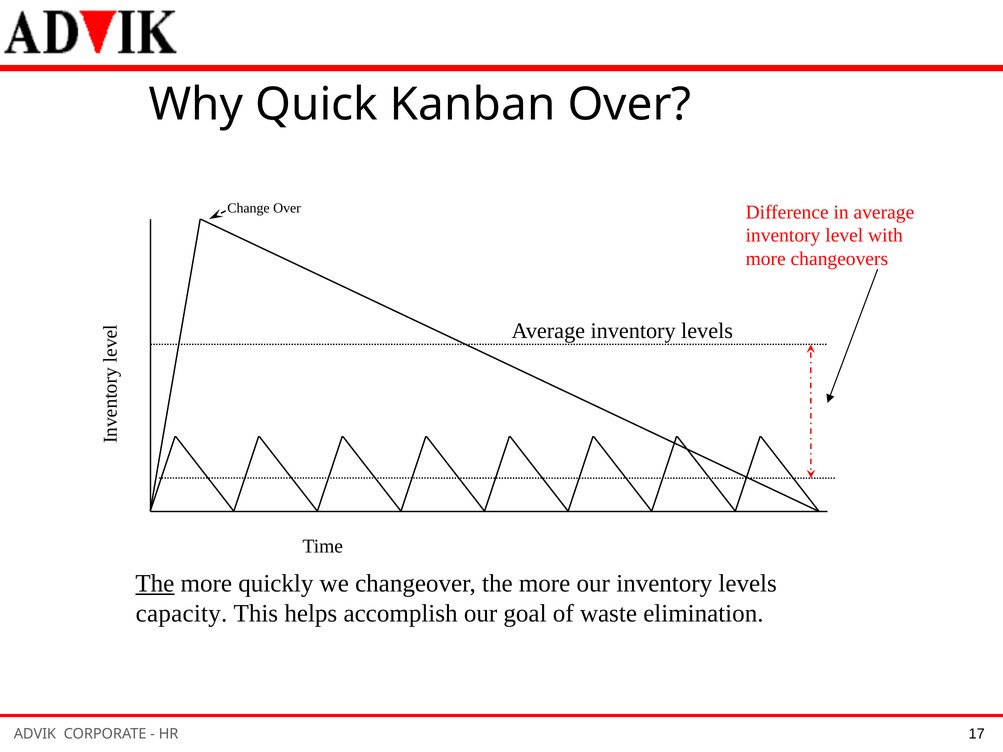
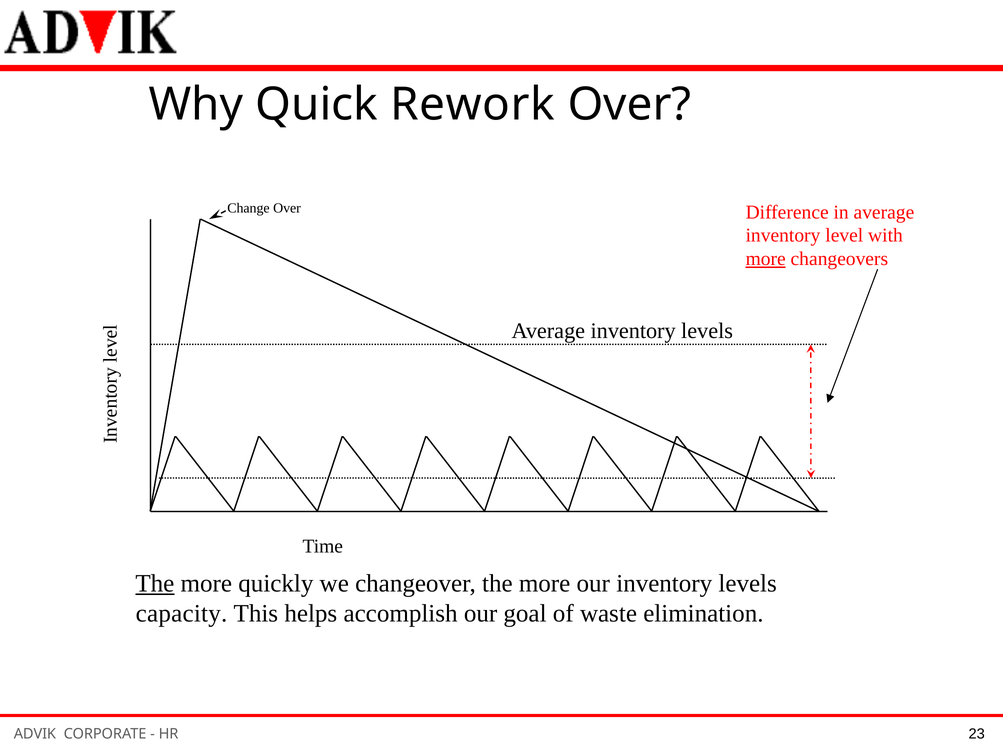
Kanban: Kanban -> Rework
more at (766, 259) underline: none -> present
17: 17 -> 23
